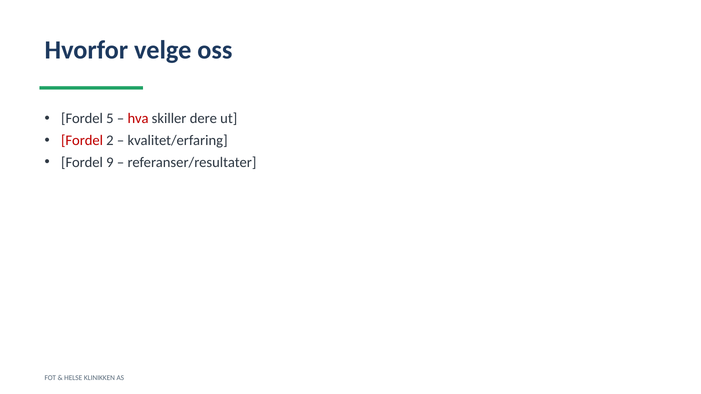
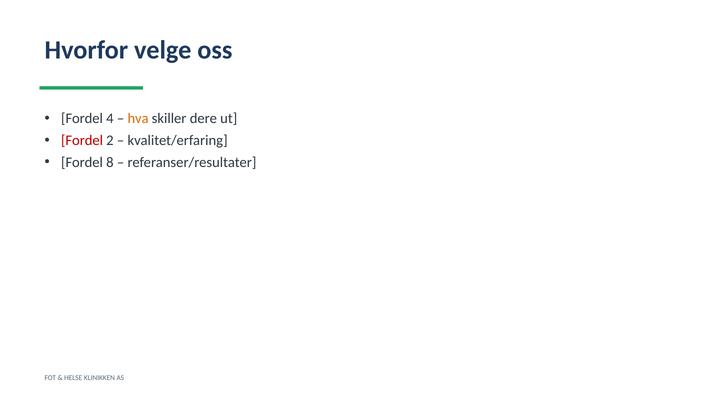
5: 5 -> 4
hva colour: red -> orange
9: 9 -> 8
